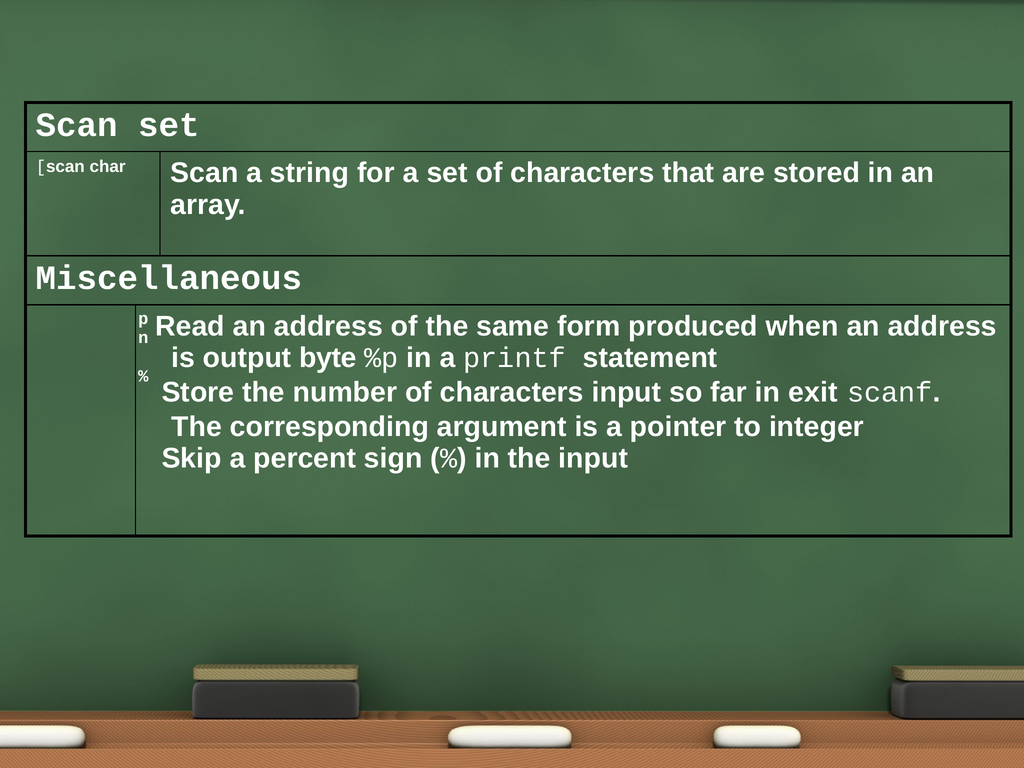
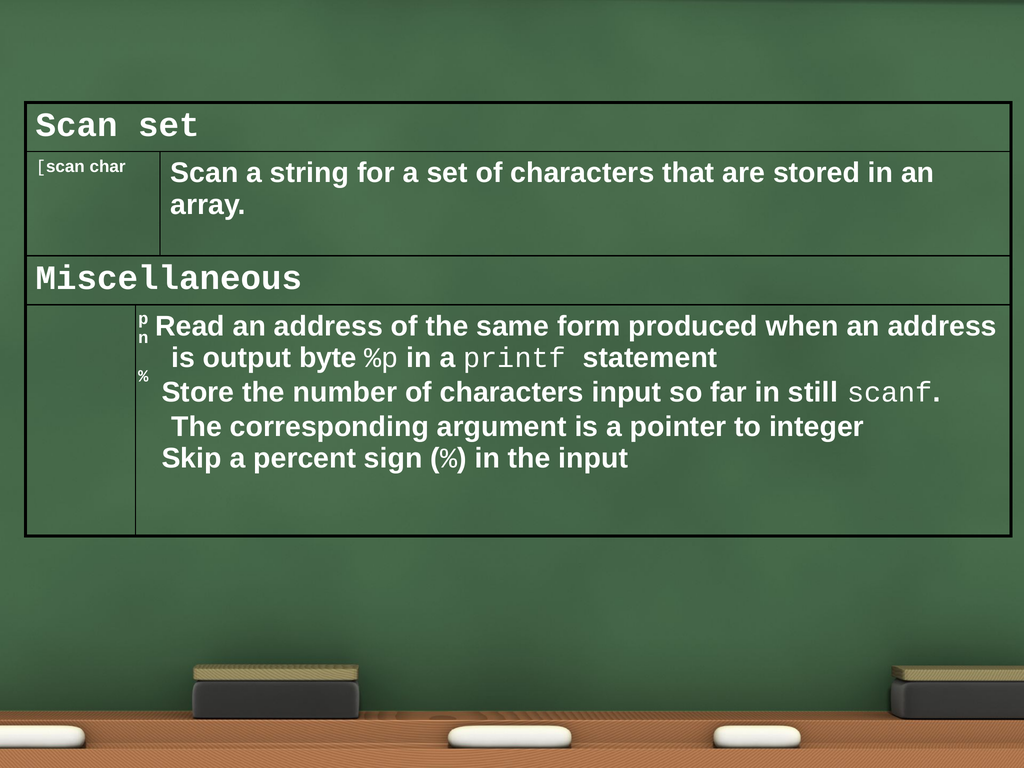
exit: exit -> still
